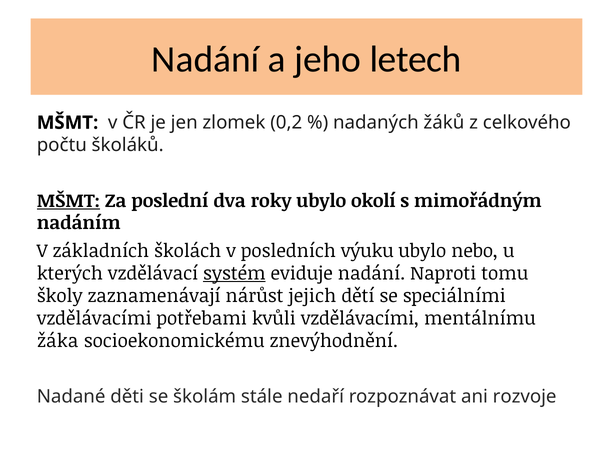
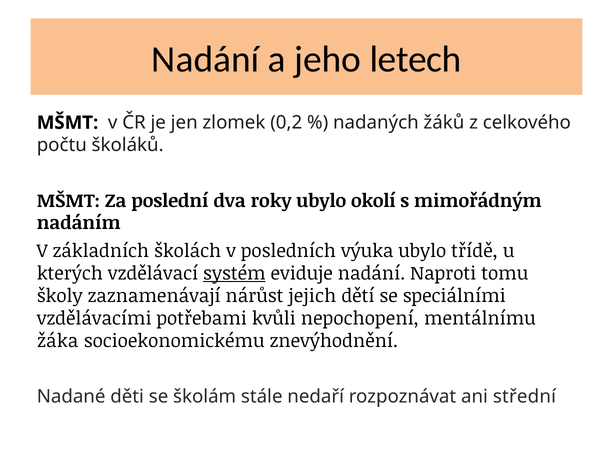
MŠMT at (68, 201) underline: present -> none
výuku: výuku -> výuka
nebo: nebo -> třídě
kvůli vzdělávacími: vzdělávacími -> nepochopení
rozvoje: rozvoje -> střední
